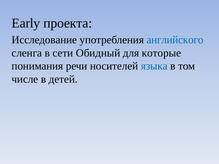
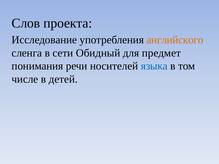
Early: Early -> Слов
английского colour: blue -> orange
которые: которые -> предмет
